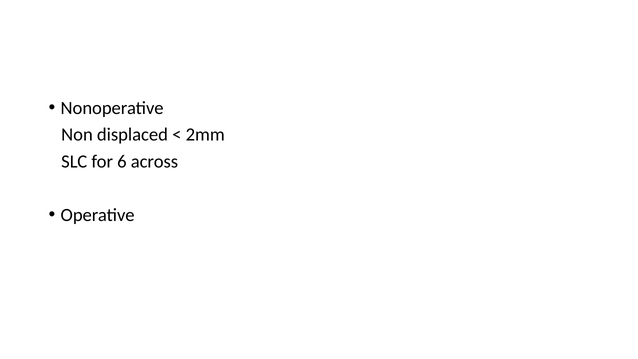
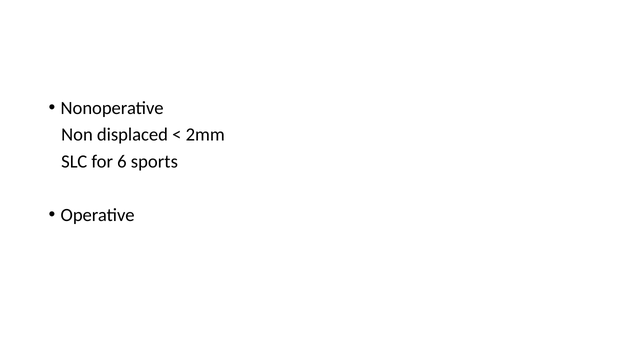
across: across -> sports
